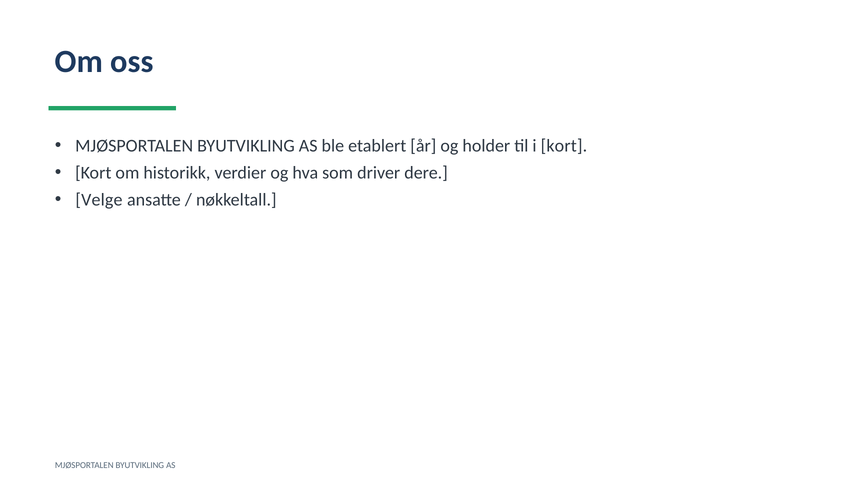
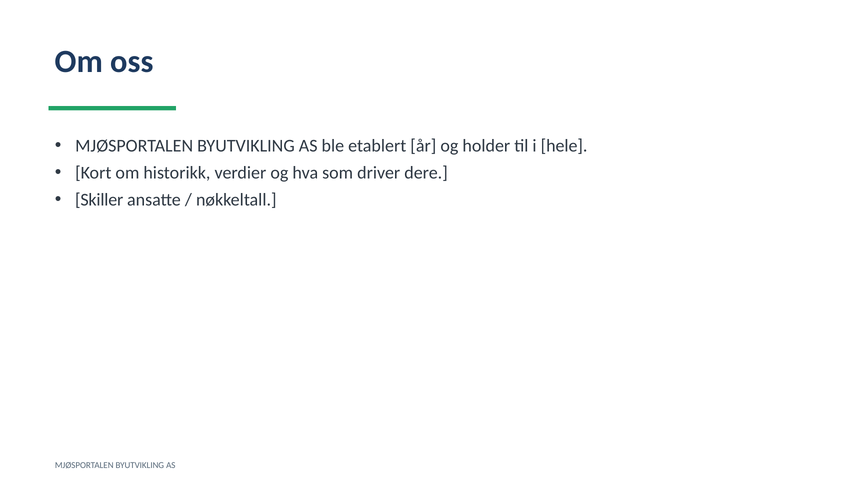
i kort: kort -> hele
Velge: Velge -> Skiller
